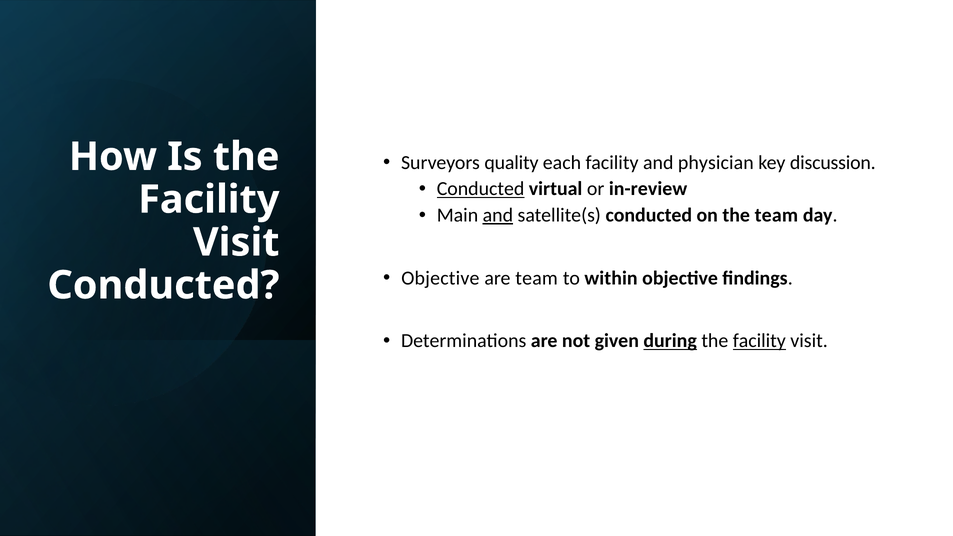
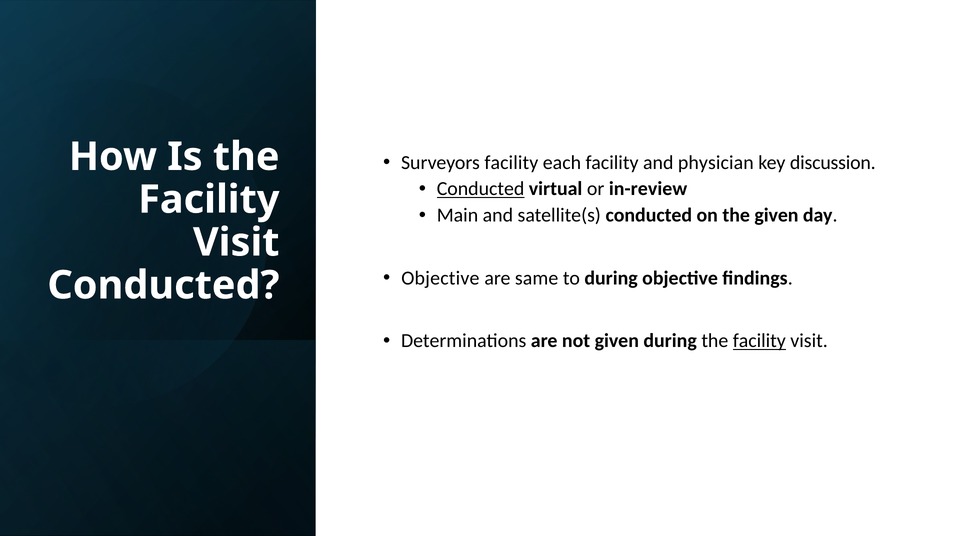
Surveyors quality: quality -> facility
and at (498, 215) underline: present -> none
the team: team -> given
are team: team -> same
to within: within -> during
during at (670, 341) underline: present -> none
